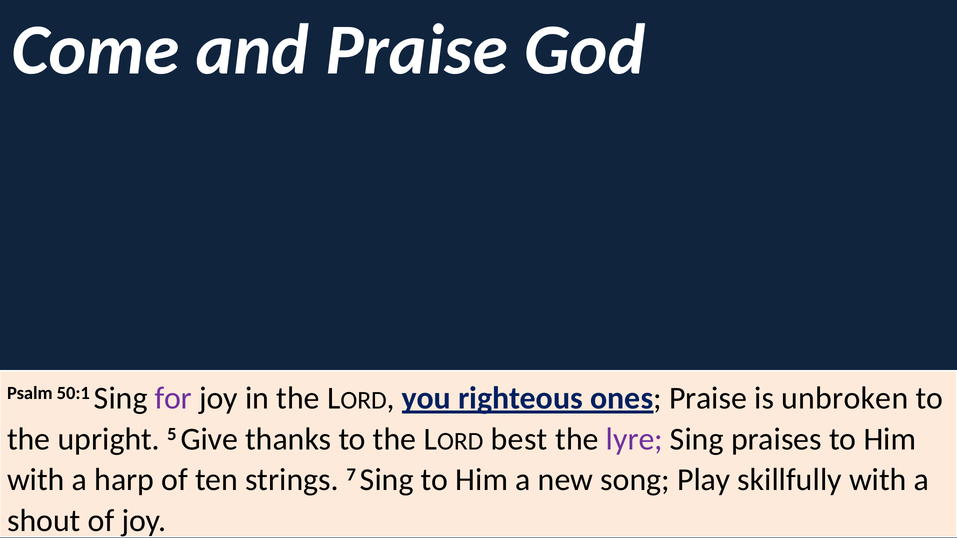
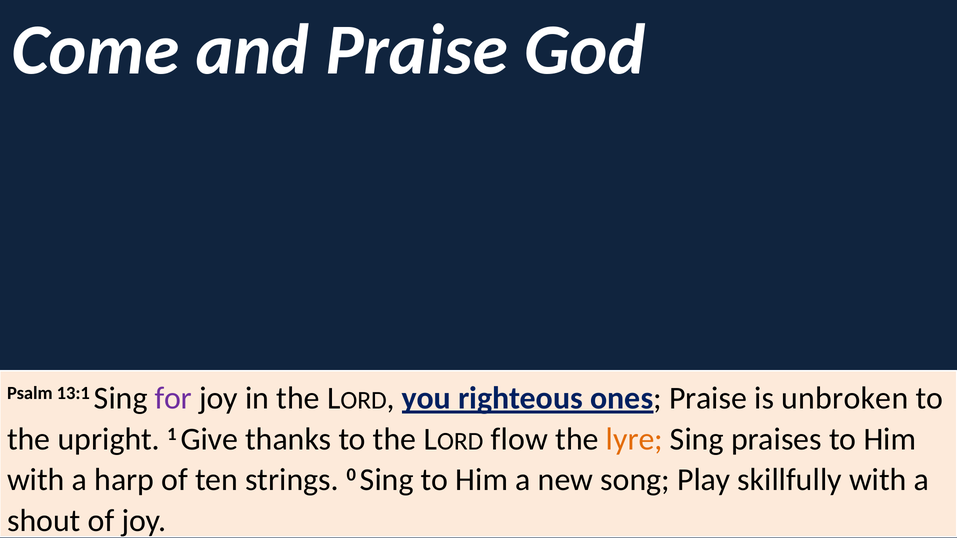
50:1: 50:1 -> 13:1
5: 5 -> 1
best: best -> flow
lyre colour: purple -> orange
7: 7 -> 0
